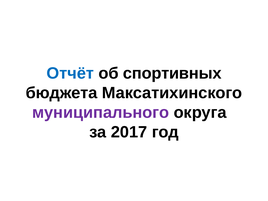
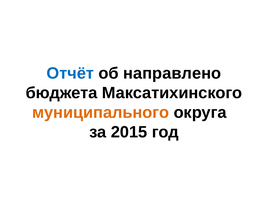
спортивных: спортивных -> направлено
муниципального colour: purple -> orange
2017: 2017 -> 2015
